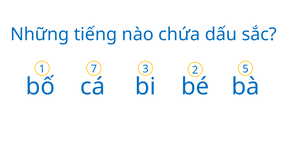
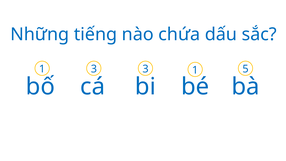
1 7: 7 -> 3
3 2: 2 -> 1
